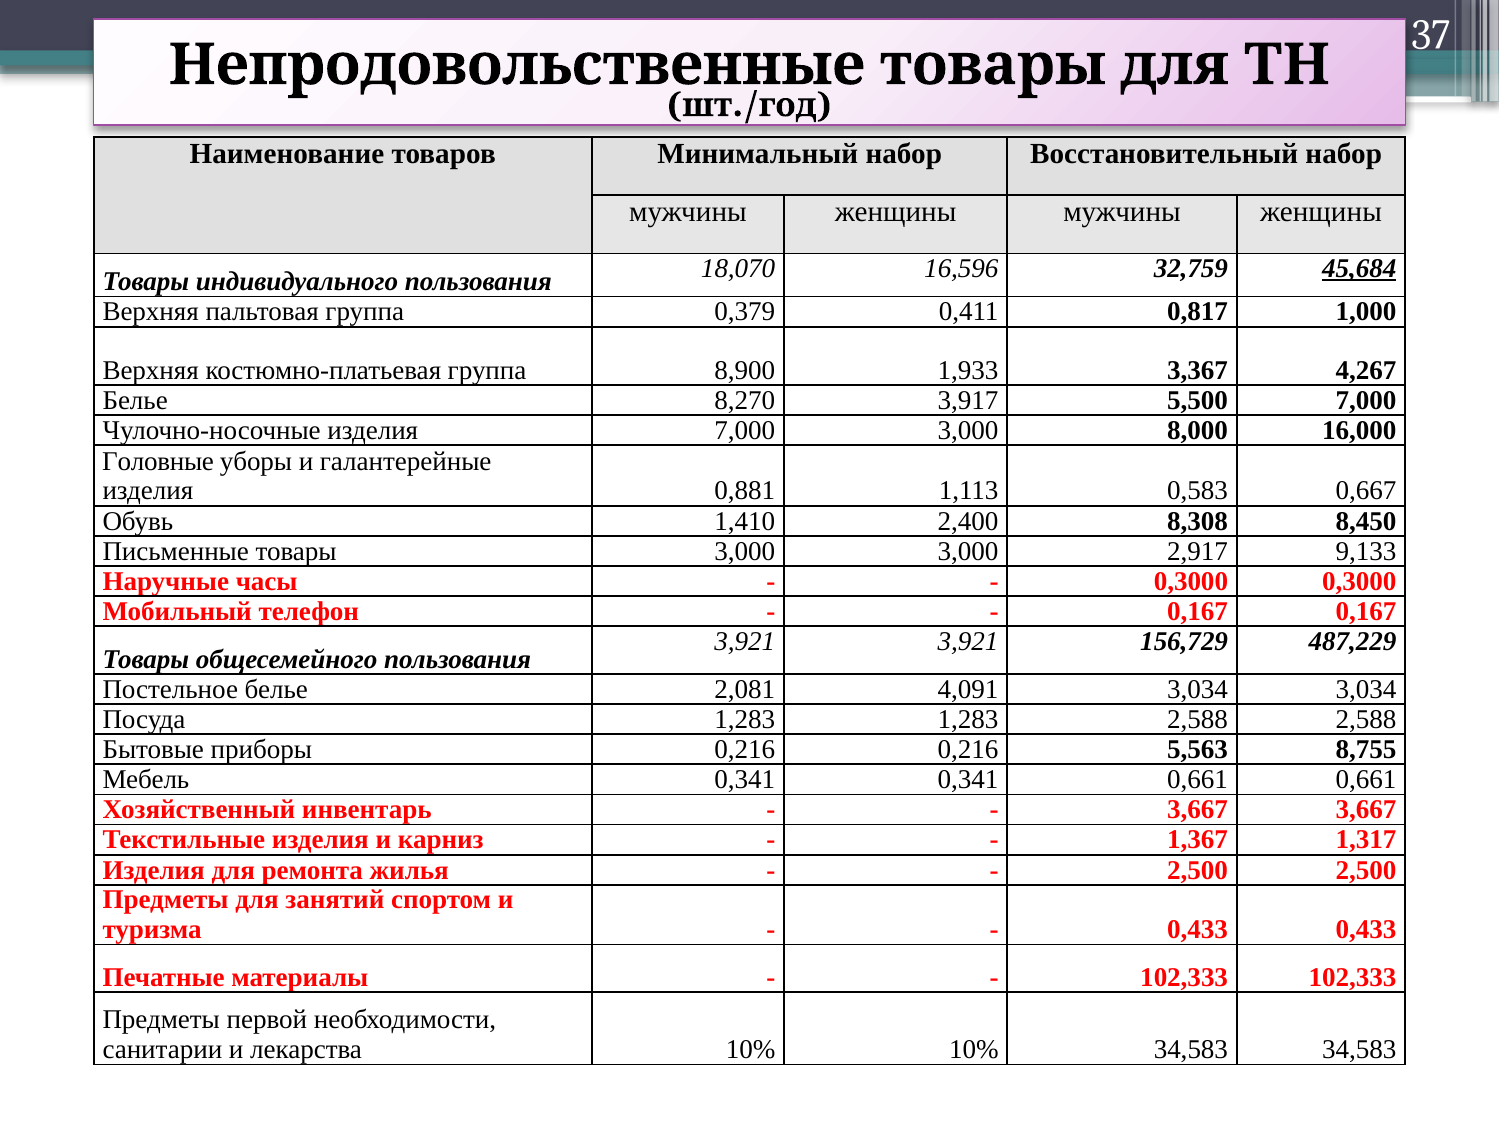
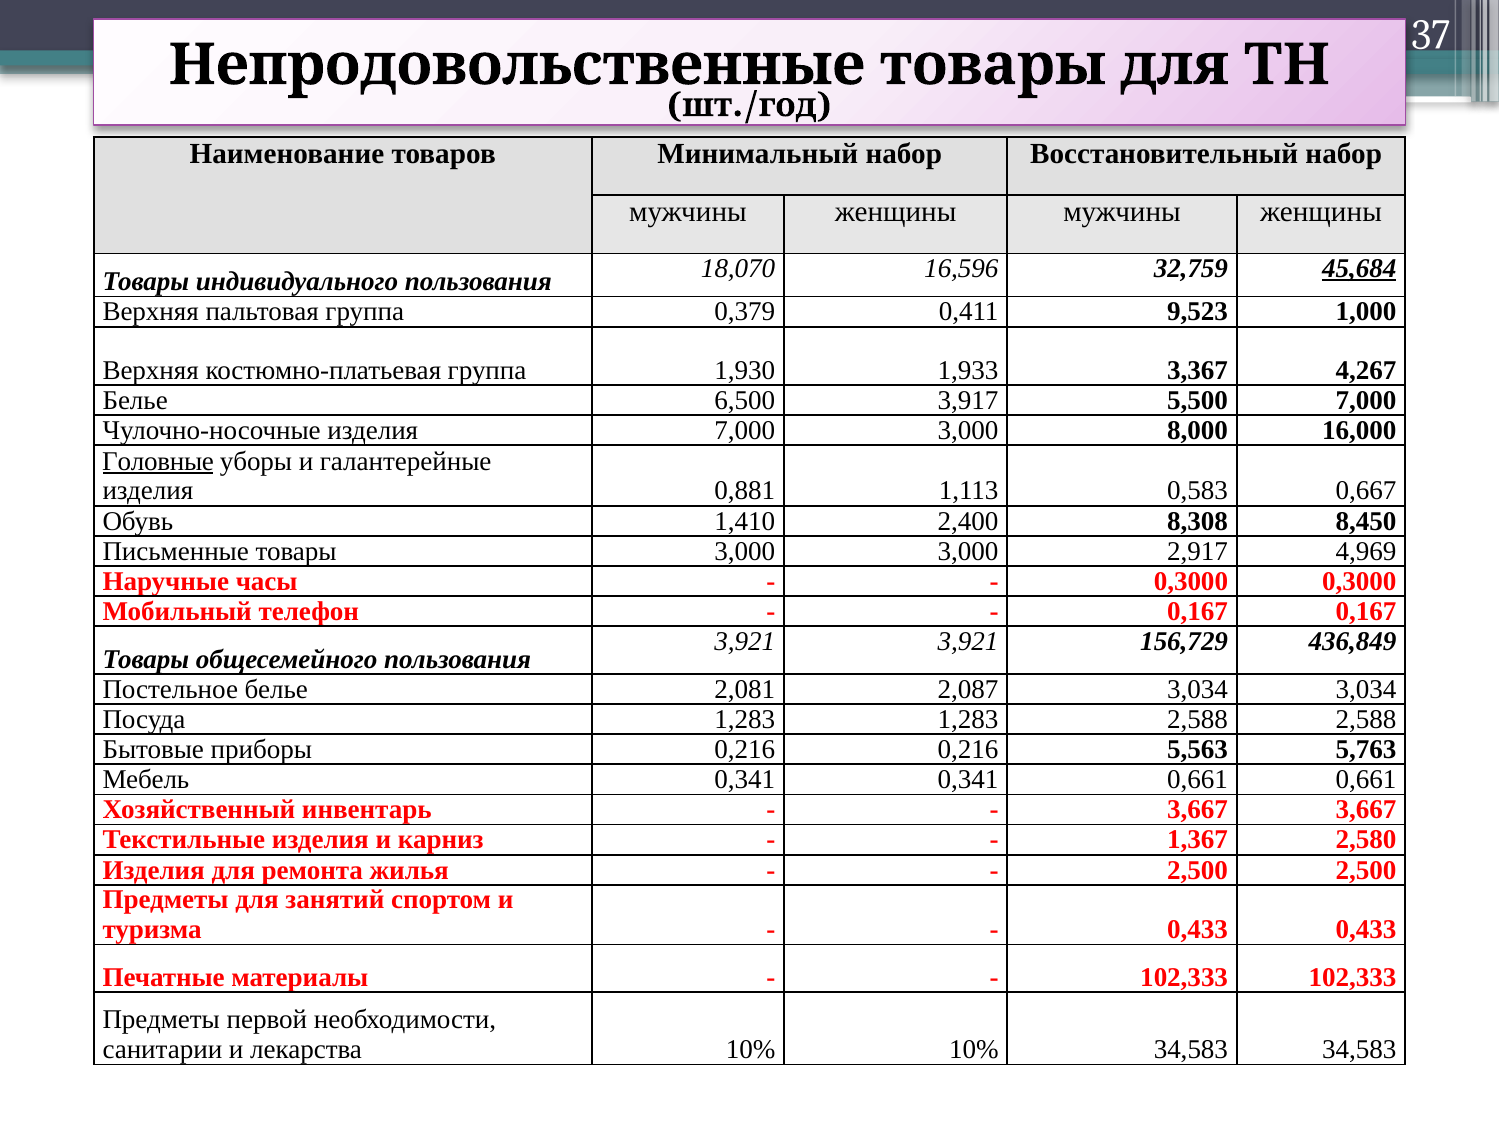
0,817: 0,817 -> 9,523
8,900: 8,900 -> 1,930
8,270: 8,270 -> 6,500
Головные underline: none -> present
9,133: 9,133 -> 4,969
487,229: 487,229 -> 436,849
4,091: 4,091 -> 2,087
8,755: 8,755 -> 5,763
1,317: 1,317 -> 2,580
